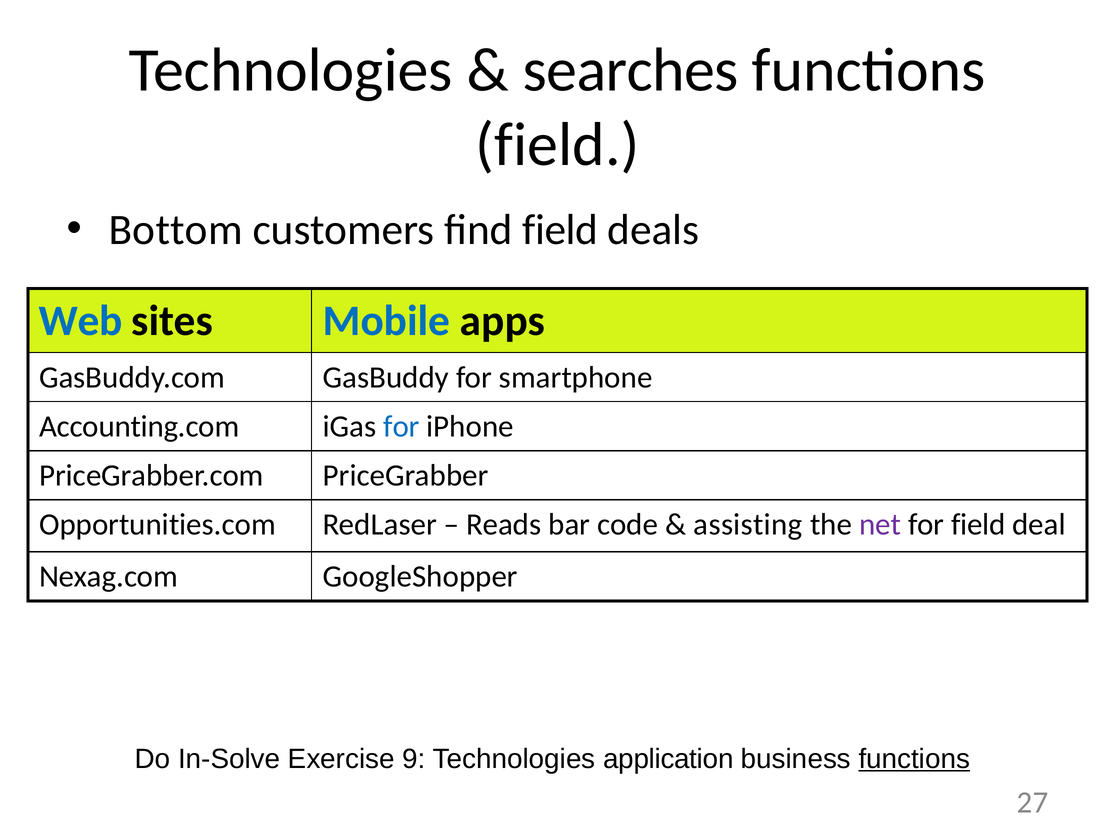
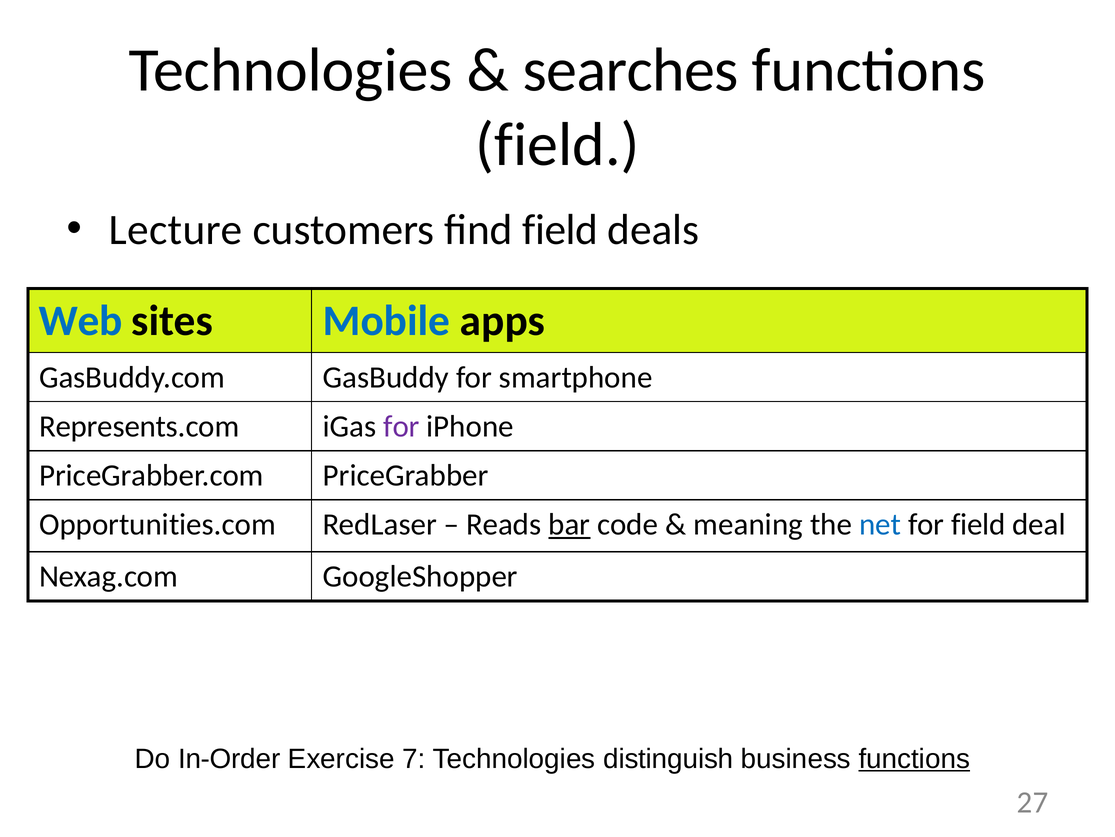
Bottom: Bottom -> Lecture
Accounting.com: Accounting.com -> Represents.com
for at (401, 426) colour: blue -> purple
bar underline: none -> present
assisting: assisting -> meaning
net colour: purple -> blue
In-Solve: In-Solve -> In-Order
9: 9 -> 7
application: application -> distinguish
